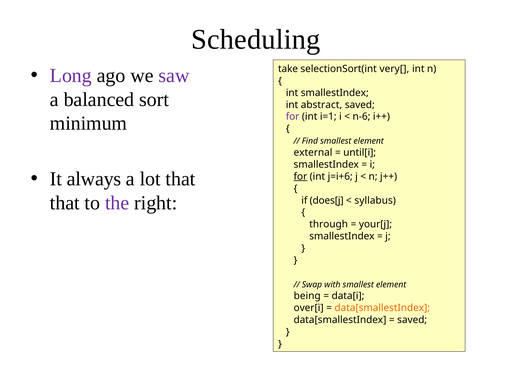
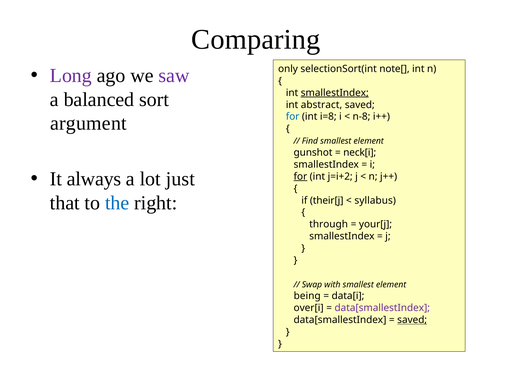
Scheduling: Scheduling -> Comparing
take: take -> only
very[: very[ -> note[
smallestIndex at (335, 93) underline: none -> present
for at (293, 117) colour: purple -> blue
i=1: i=1 -> i=8
n-6: n-6 -> n-8
minimum: minimum -> argument
external: external -> gunshot
until[i: until[i -> neck[i
lot that: that -> just
j=i+6: j=i+6 -> j=i+2
the colour: purple -> blue
does[j: does[j -> their[j
data[smallestIndex at (382, 308) colour: orange -> purple
saved at (412, 320) underline: none -> present
